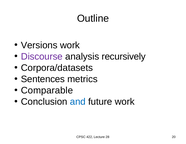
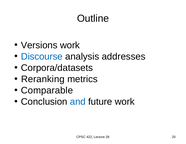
Discourse colour: purple -> blue
recursively: recursively -> addresses
Sentences: Sentences -> Reranking
